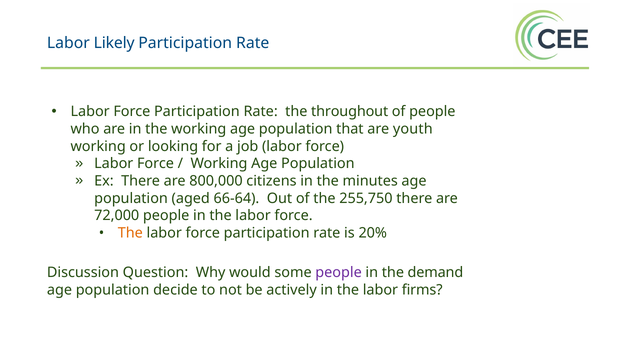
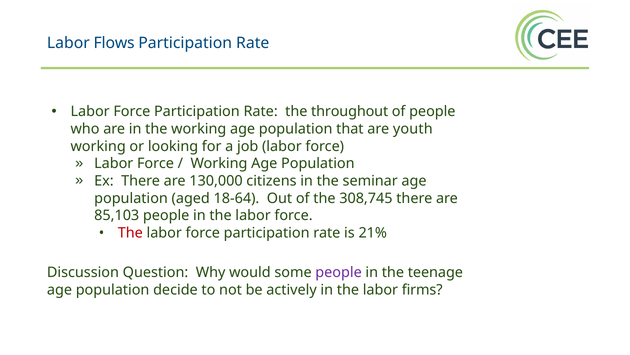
Likely: Likely -> Flows
800,000: 800,000 -> 130,000
minutes: minutes -> seminar
66-64: 66-64 -> 18-64
255,750: 255,750 -> 308,745
72,000: 72,000 -> 85,103
The at (130, 233) colour: orange -> red
20%: 20% -> 21%
demand: demand -> teenage
